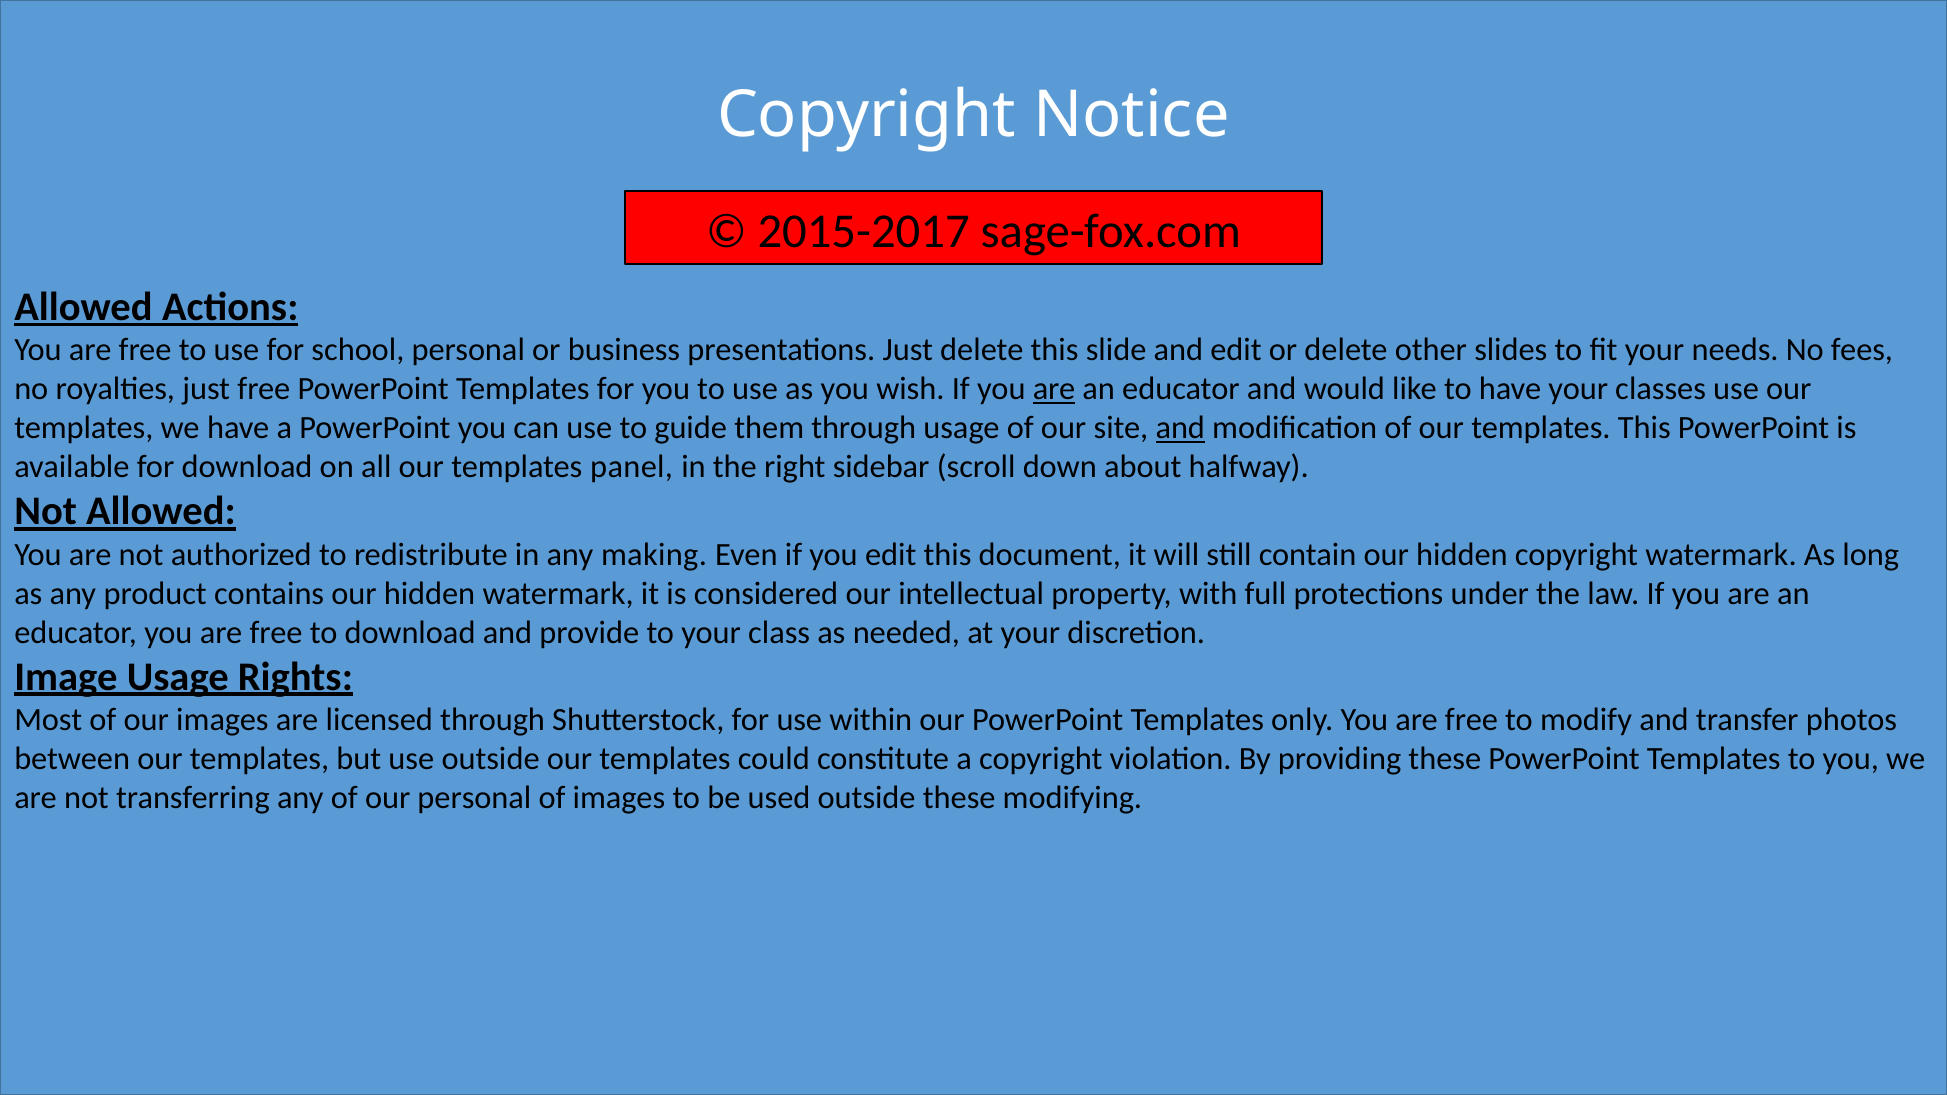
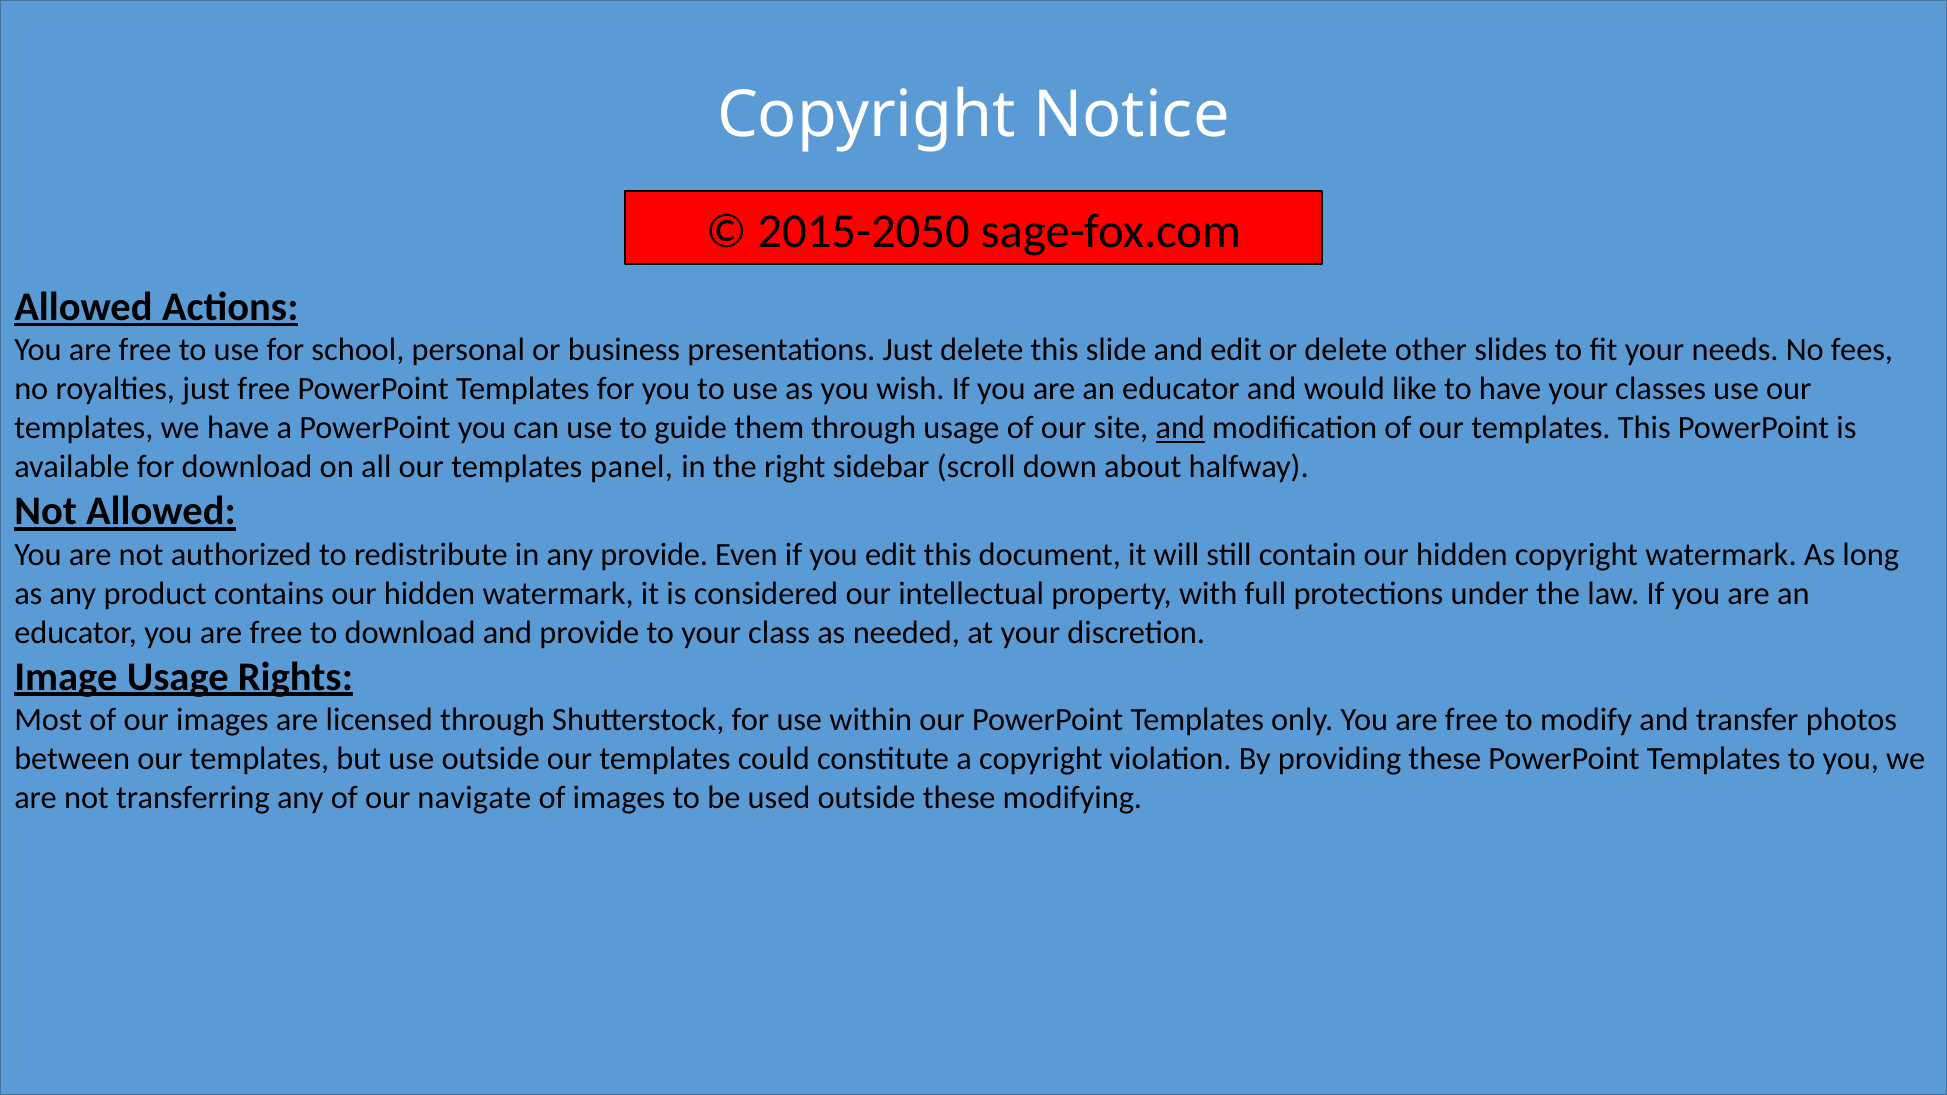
2015-2017: 2015-2017 -> 2015-2050
are at (1054, 389) underline: present -> none
any making: making -> provide
our personal: personal -> navigate
